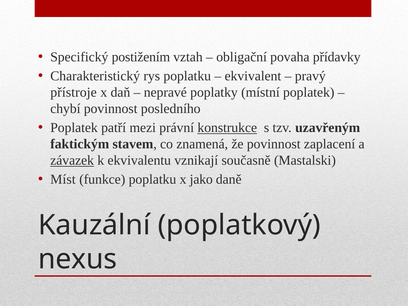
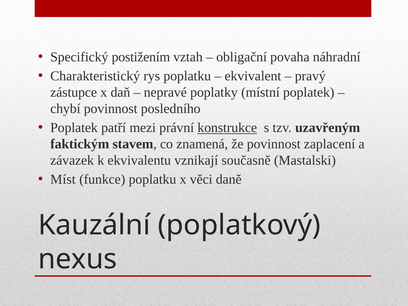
přídavky: přídavky -> náhradní
přístroje: přístroje -> zástupce
závazek underline: present -> none
jako: jako -> věci
